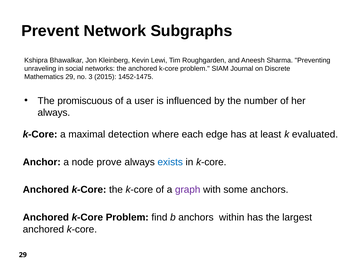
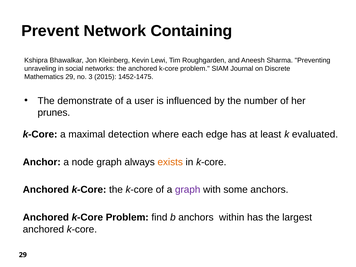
Subgraphs: Subgraphs -> Containing
promiscuous: promiscuous -> demonstrate
always at (54, 113): always -> prunes
node prove: prove -> graph
exists colour: blue -> orange
